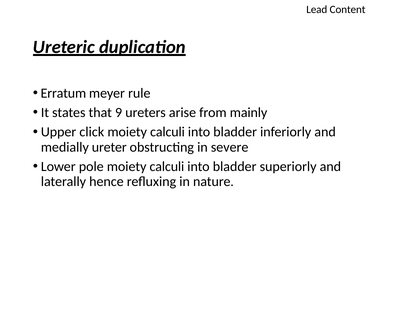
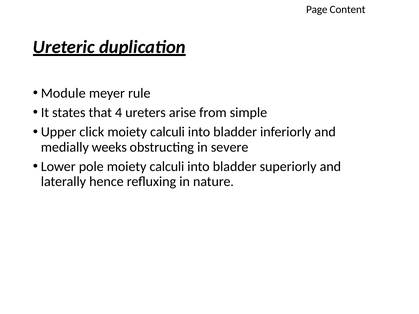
Lead: Lead -> Page
Erratum: Erratum -> Module
9: 9 -> 4
mainly: mainly -> simple
ureter: ureter -> weeks
